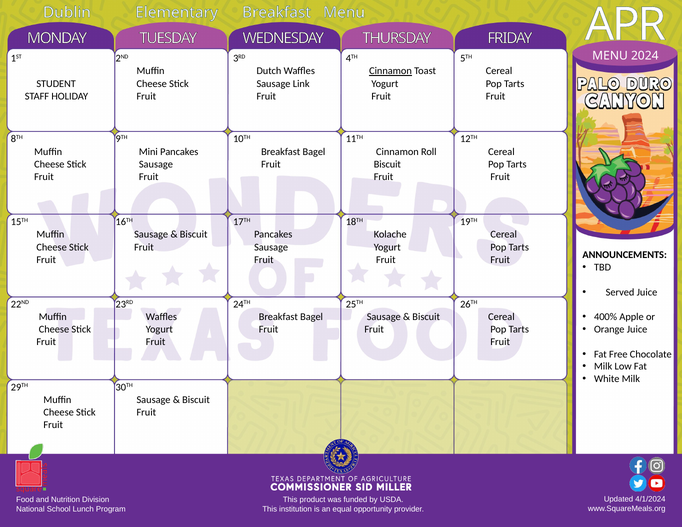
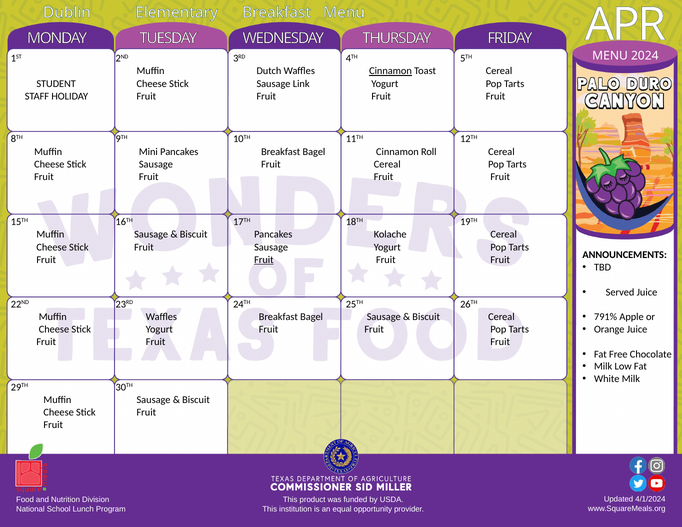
Biscuit at (387, 164): Biscuit -> Cereal
Fruit at (264, 260) underline: none -> present
400%: 400% -> 791%
